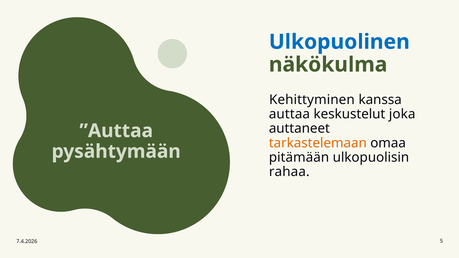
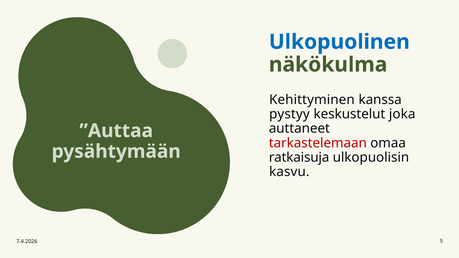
auttaa: auttaa -> pystyy
tarkastelemaan colour: orange -> red
pitämään: pitämään -> ratkaisuja
rahaa: rahaa -> kasvu
